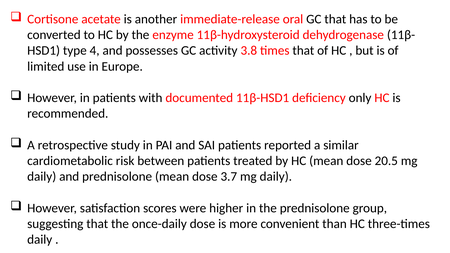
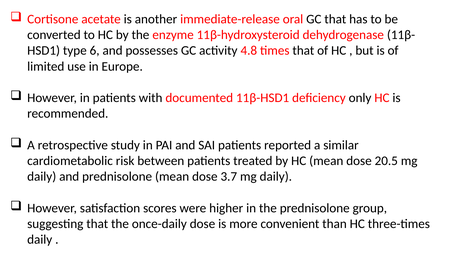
4: 4 -> 6
3.8: 3.8 -> 4.8
